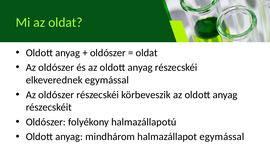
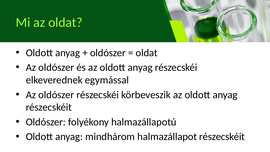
halmazállapot egymással: egymással -> részecskéit
